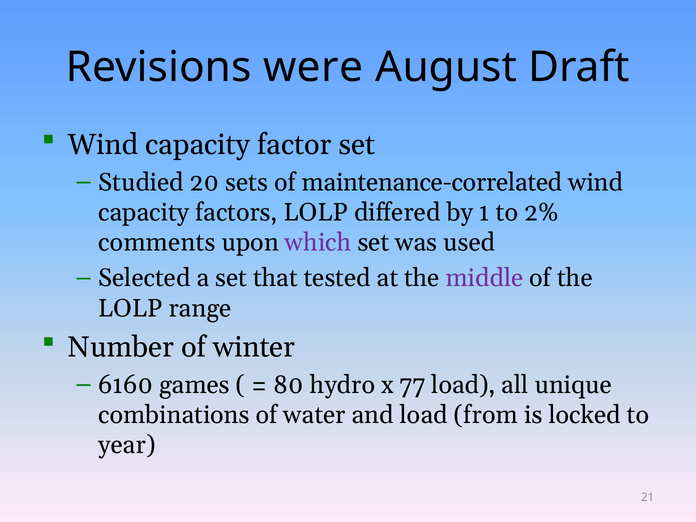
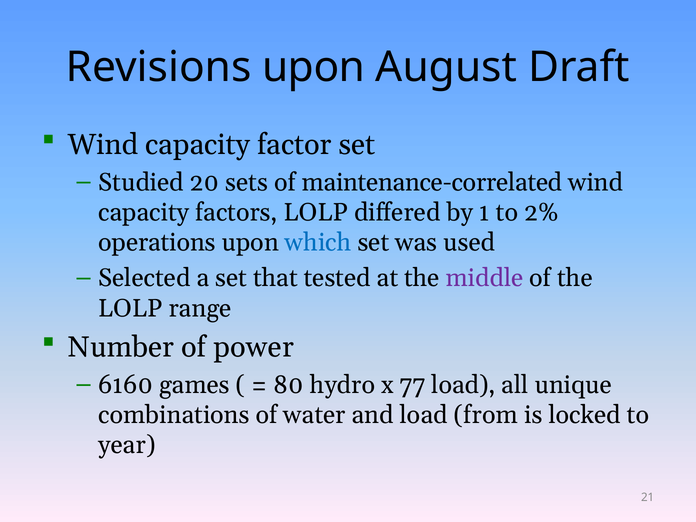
Revisions were: were -> upon
comments: comments -> operations
which colour: purple -> blue
winter: winter -> power
